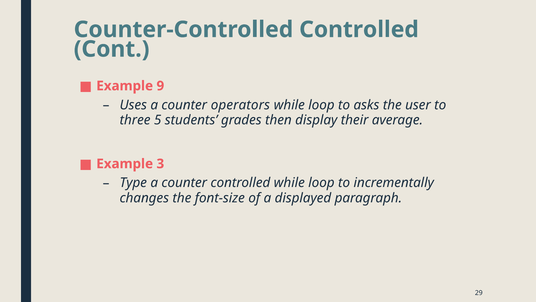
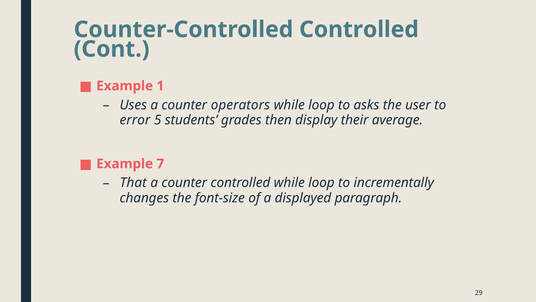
9: 9 -> 1
three: three -> error
3: 3 -> 7
Type: Type -> That
